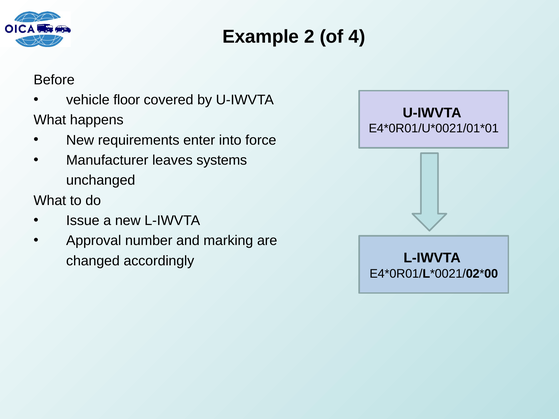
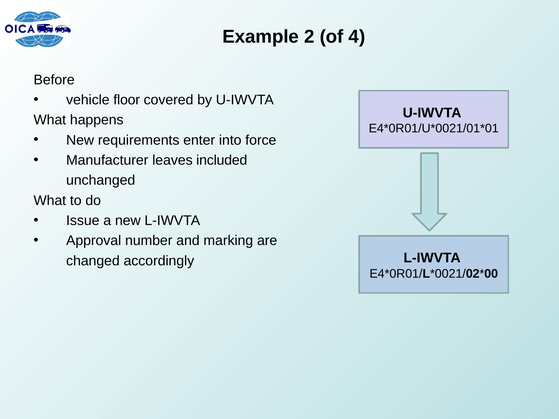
systems: systems -> included
